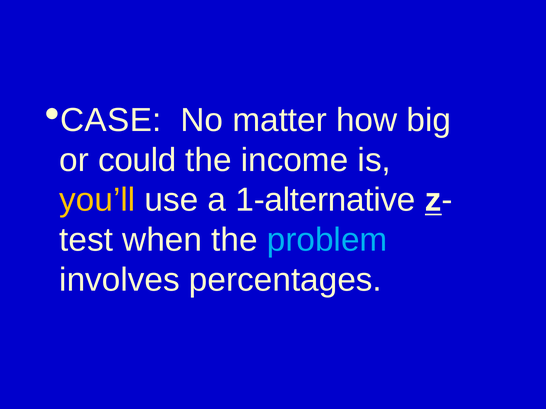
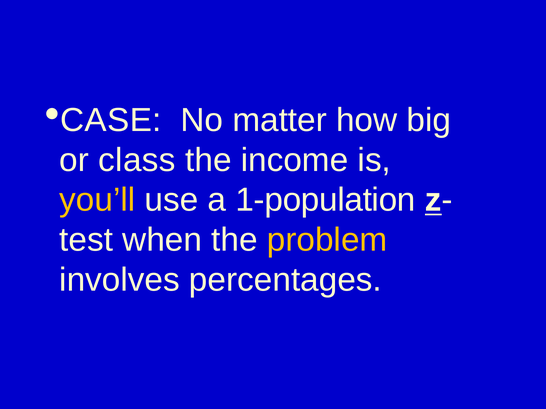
could: could -> class
1-alternative: 1-alternative -> 1-population
problem colour: light blue -> yellow
